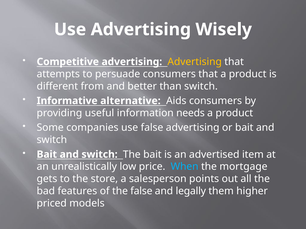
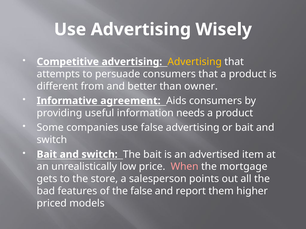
than switch: switch -> owner
alternative: alternative -> agreement
When colour: light blue -> pink
legally: legally -> report
